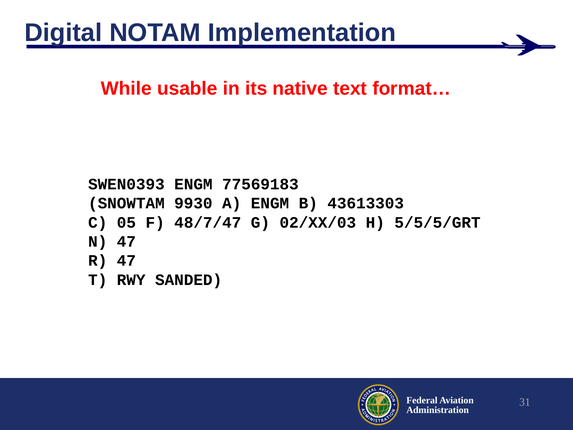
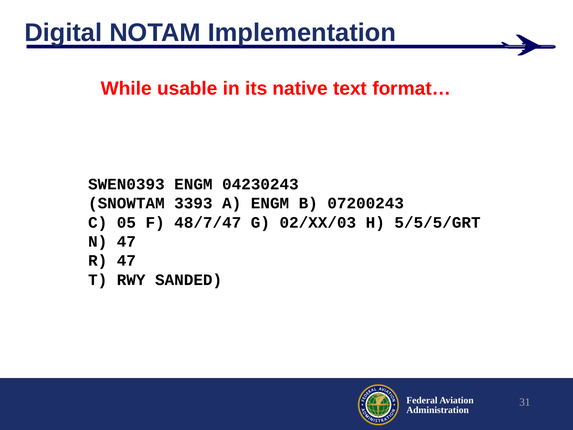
77569183: 77569183 -> 04230243
9930: 9930 -> 3393
43613303: 43613303 -> 07200243
